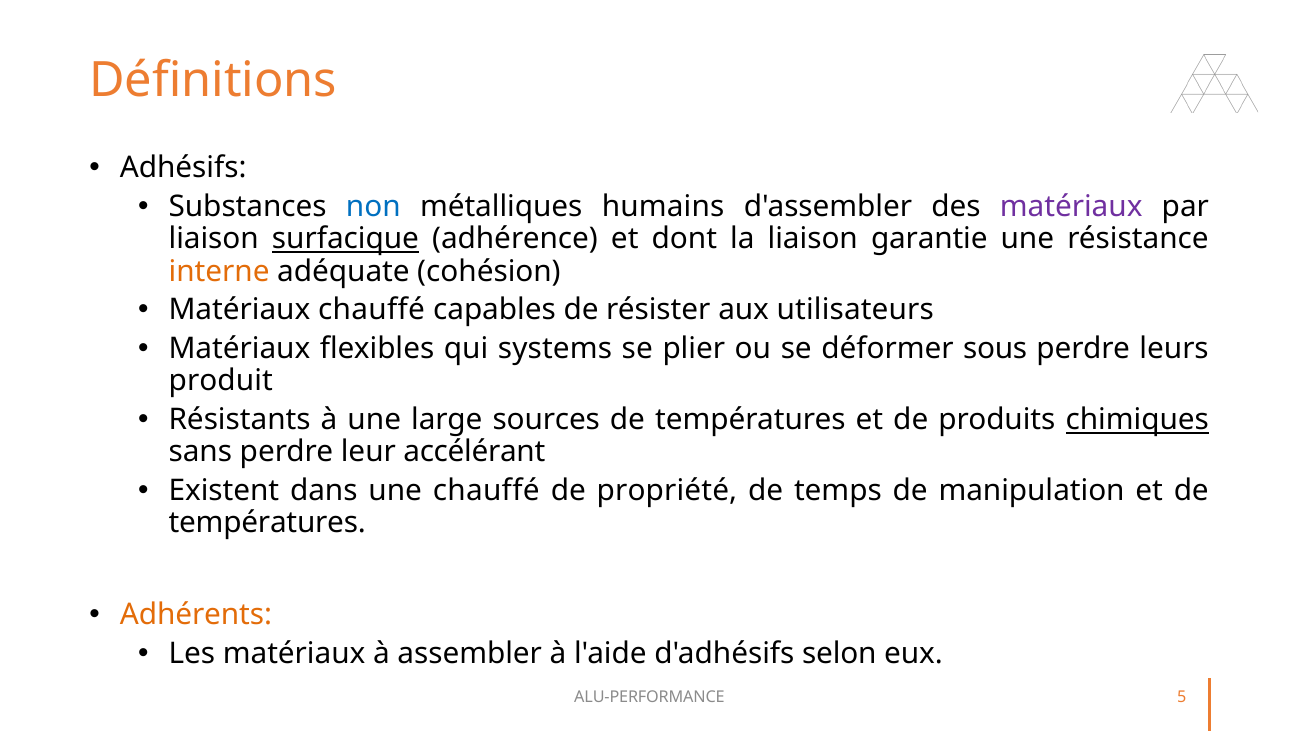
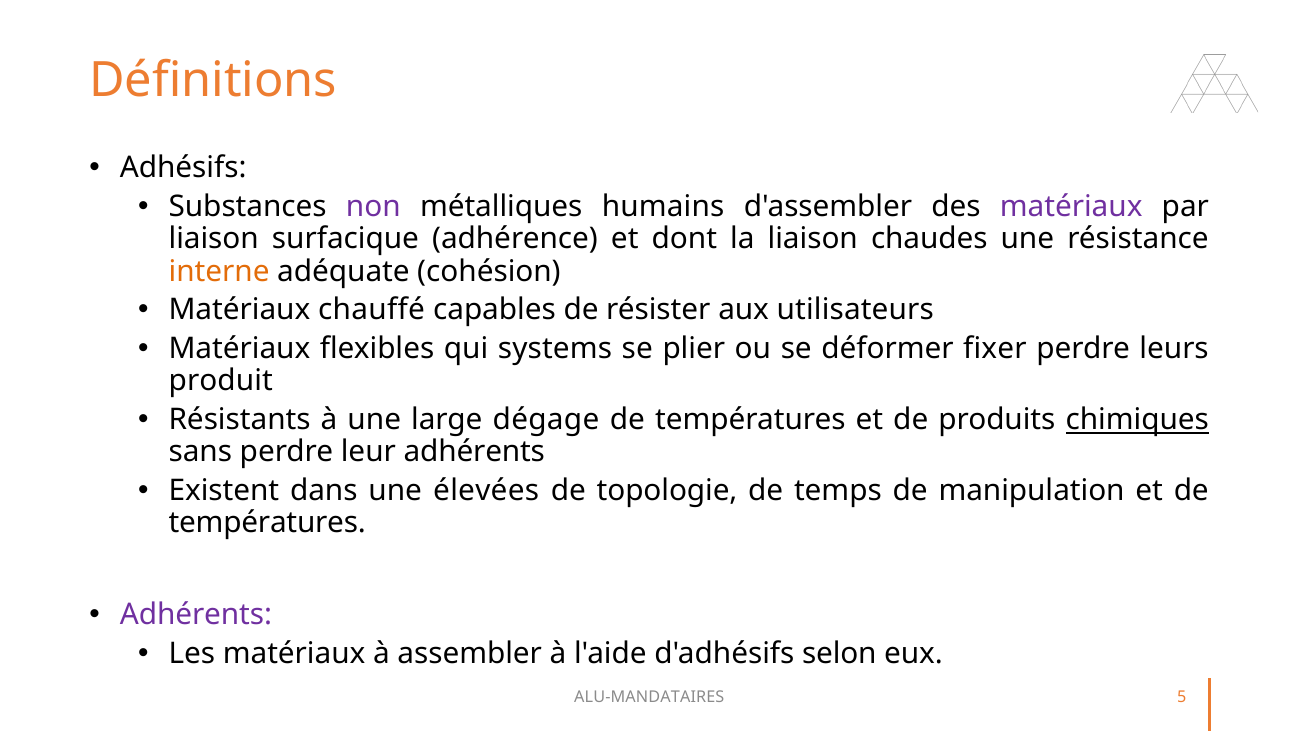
non colour: blue -> purple
surfacique underline: present -> none
garantie: garantie -> chaudes
sous: sous -> fixer
sources: sources -> dégage
leur accélérant: accélérant -> adhérents
une chauffé: chauffé -> élevées
propriété: propriété -> topologie
Adhérents at (196, 614) colour: orange -> purple
ALU-PERFORMANCE: ALU-PERFORMANCE -> ALU-MANDATAIRES
